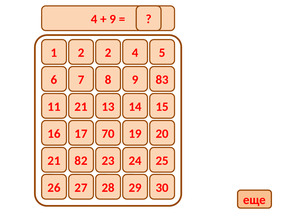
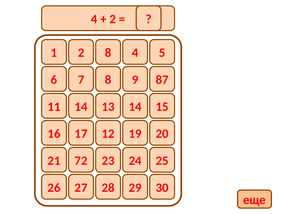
9 at (113, 19): 9 -> 2
2 2: 2 -> 8
83: 83 -> 87
11 21: 21 -> 14
70: 70 -> 12
82: 82 -> 72
